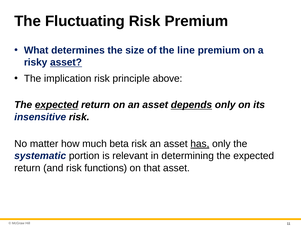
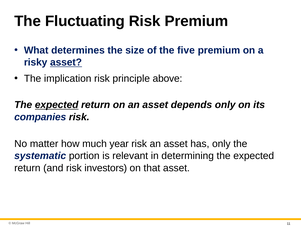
line: line -> five
depends underline: present -> none
insensitive: insensitive -> companies
beta: beta -> year
has underline: present -> none
functions: functions -> investors
